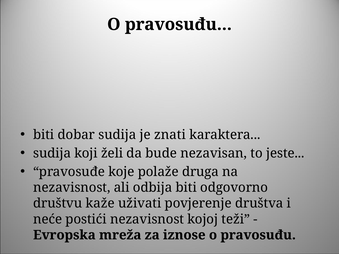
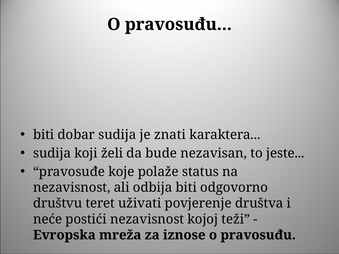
druga: druga -> status
kaže: kaže -> teret
